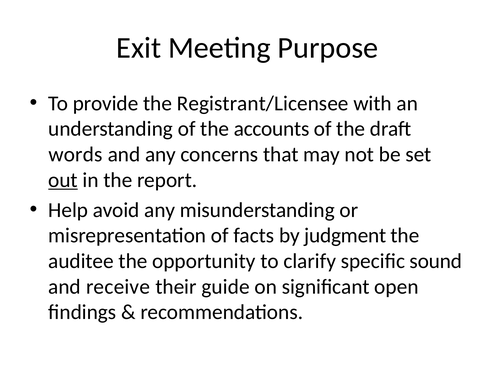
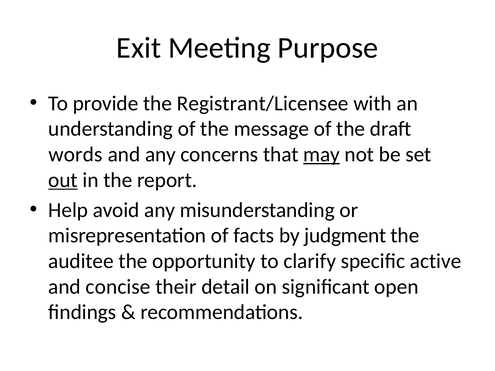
accounts: accounts -> message
may underline: none -> present
sound: sound -> active
receive: receive -> concise
guide: guide -> detail
